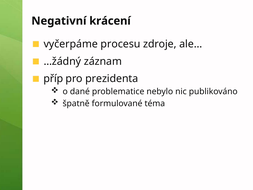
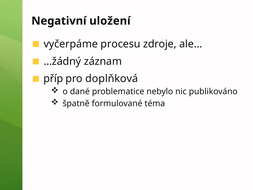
krácení: krácení -> uložení
prezidenta: prezidenta -> doplňková
